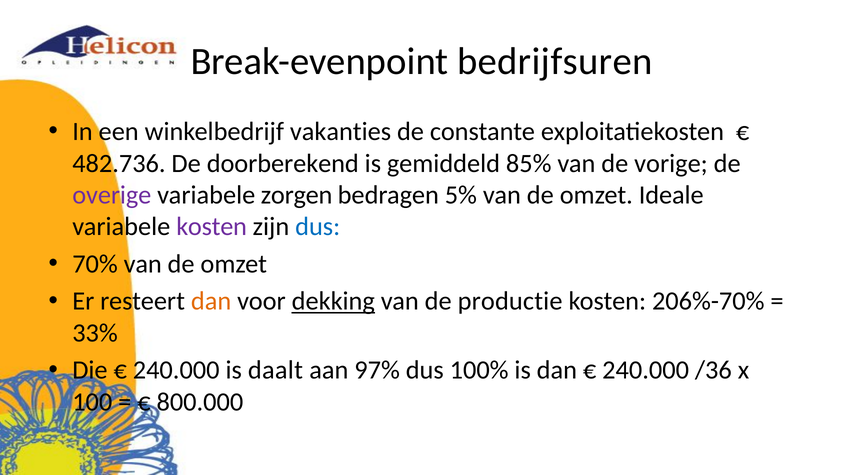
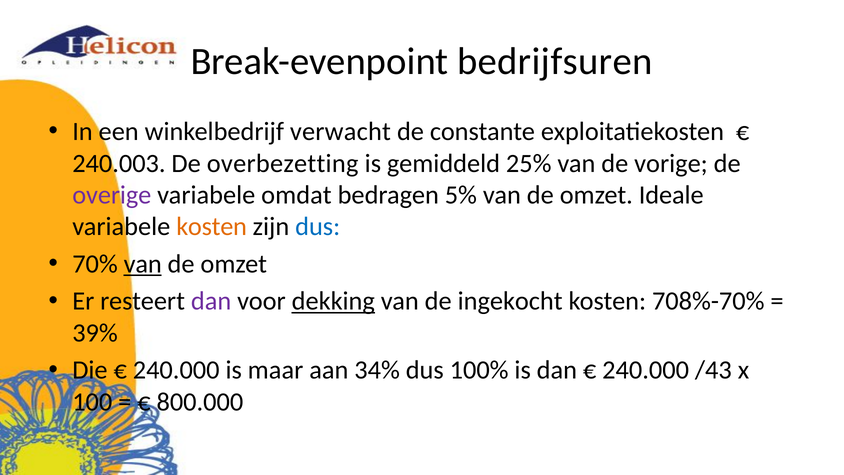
vakanties: vakanties -> verwacht
482.736: 482.736 -> 240.003
doorberekend: doorberekend -> overbezetting
85%: 85% -> 25%
zorgen: zorgen -> omdat
kosten at (212, 227) colour: purple -> orange
van at (143, 264) underline: none -> present
dan at (211, 301) colour: orange -> purple
productie: productie -> ingekocht
206%-70%: 206%-70% -> 708%-70%
33%: 33% -> 39%
daalt: daalt -> maar
97%: 97% -> 34%
/36: /36 -> /43
